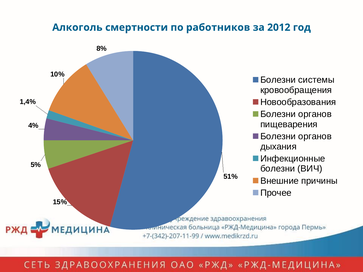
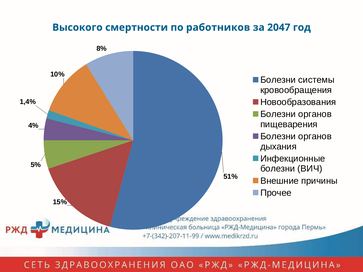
Алкоголь: Алкоголь -> Высокого
2012: 2012 -> 2047
